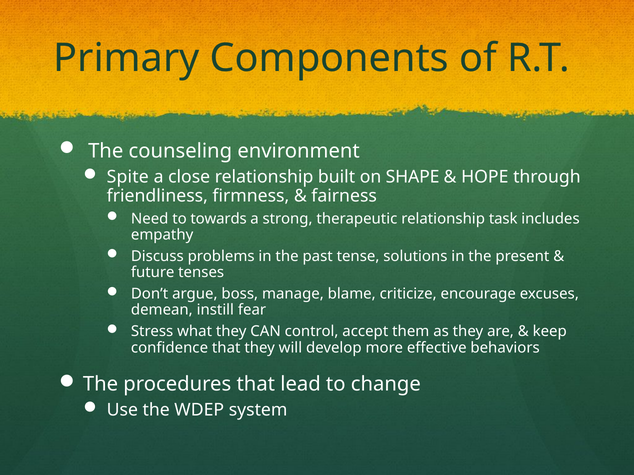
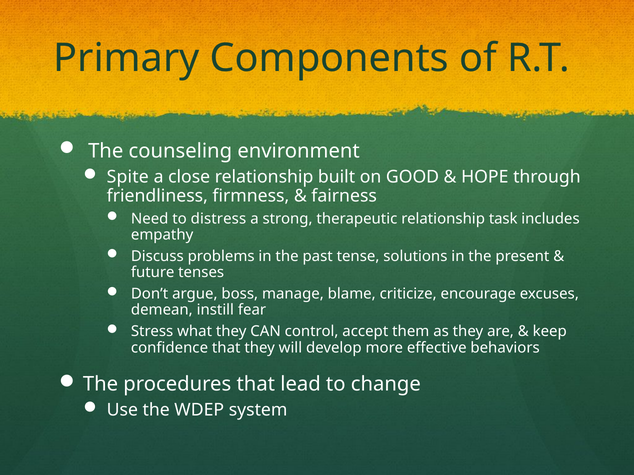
SHAPE: SHAPE -> GOOD
towards: towards -> distress
